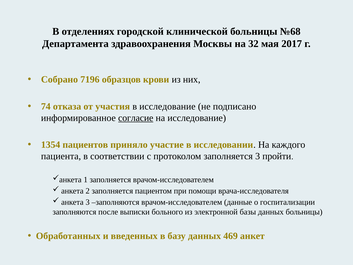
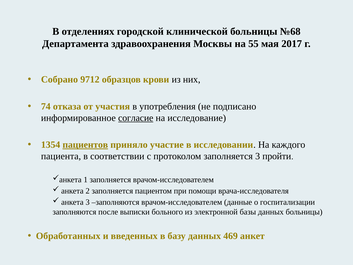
32: 32 -> 55
7196: 7196 -> 9712
в исследование: исследование -> употребления
пациентов underline: none -> present
